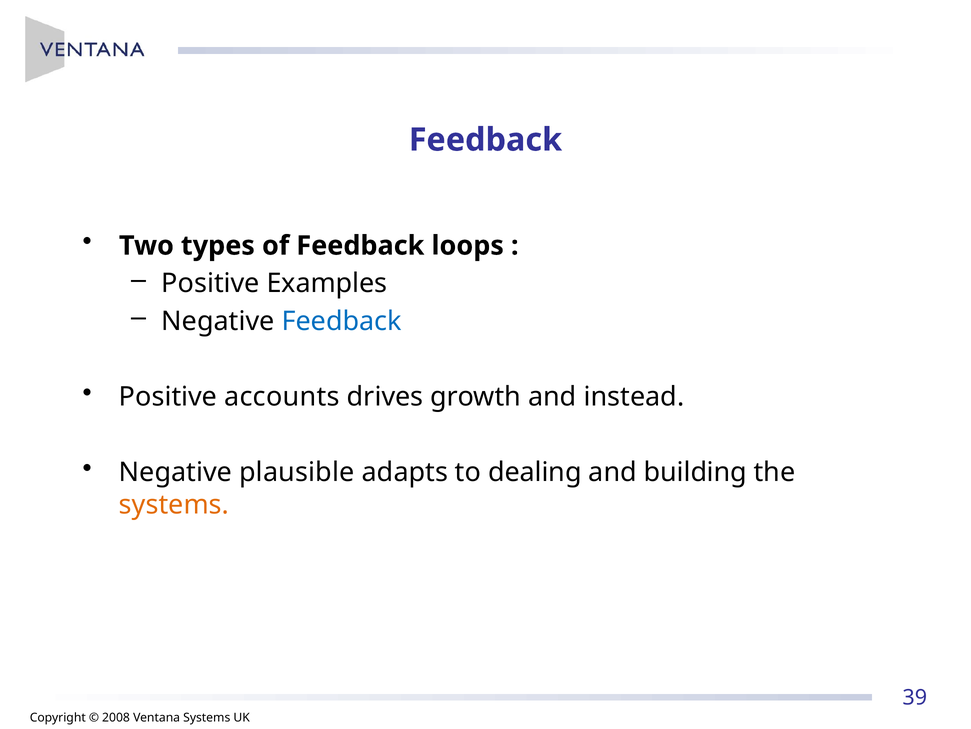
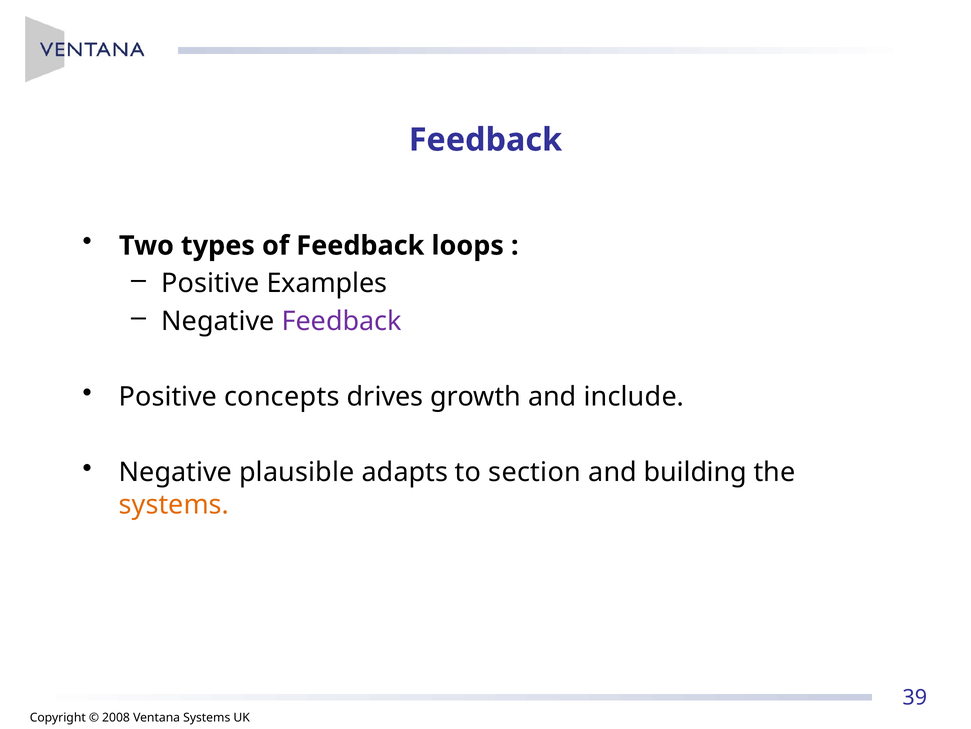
Feedback at (342, 321) colour: blue -> purple
accounts: accounts -> concepts
instead: instead -> include
dealing: dealing -> section
